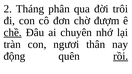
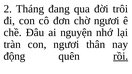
phân: phân -> đang
chờ đượm: đượm -> ngươi
chề underline: present -> none
chuyên: chuyên -> nguyện
